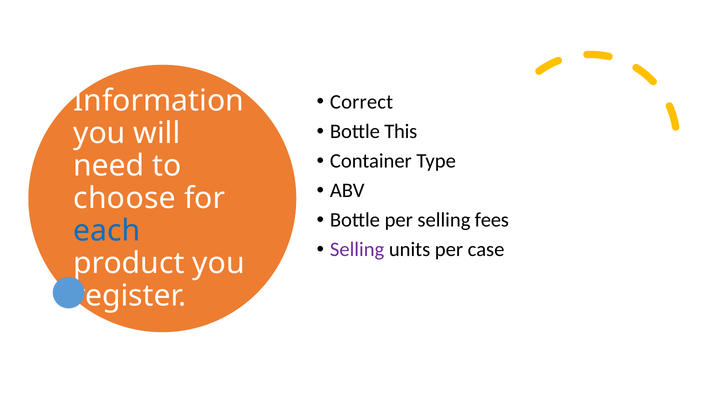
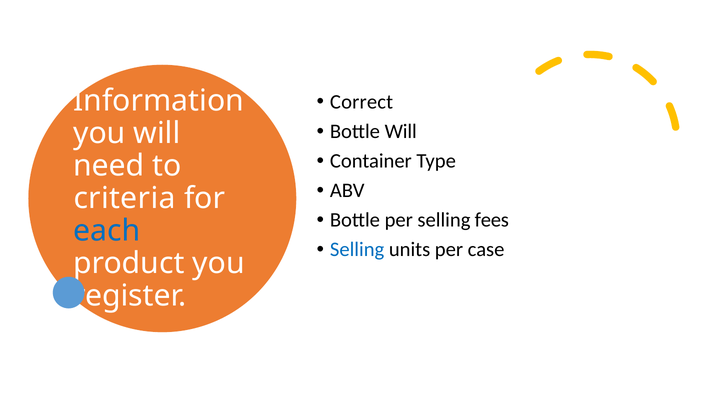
Bottle This: This -> Will
choose: choose -> criteria
Selling at (357, 250) colour: purple -> blue
